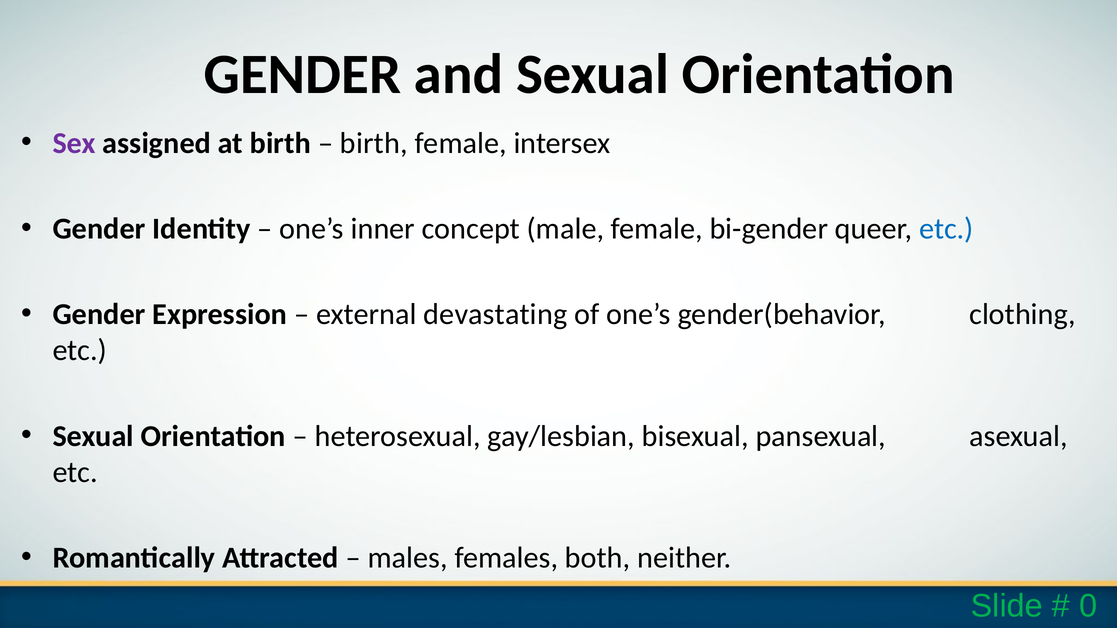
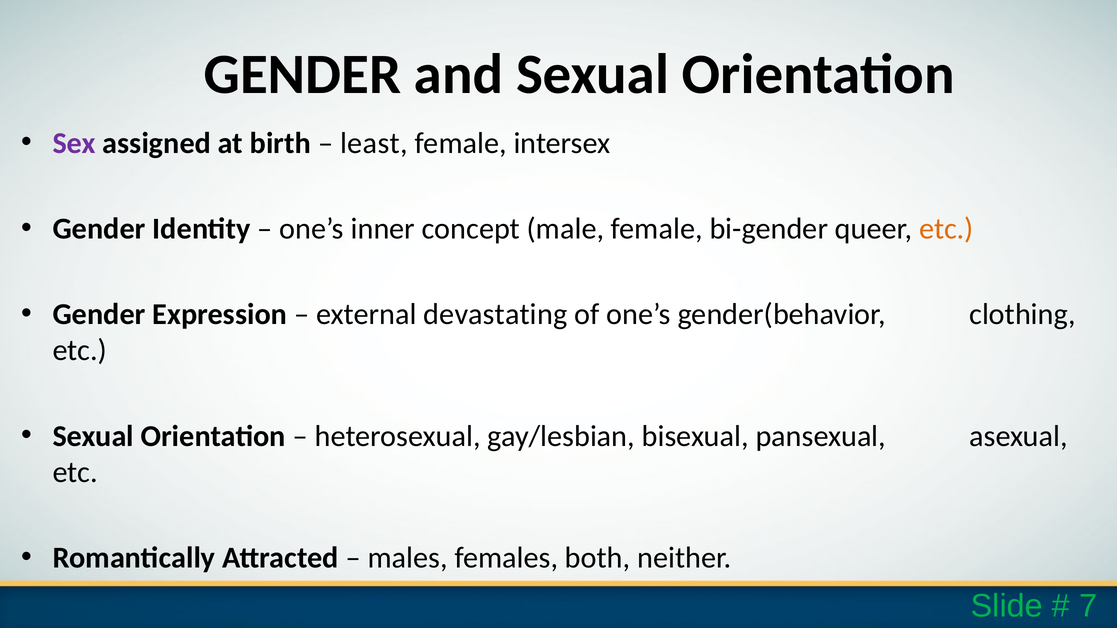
birth at (374, 143): birth -> least
etc at (946, 229) colour: blue -> orange
0: 0 -> 7
